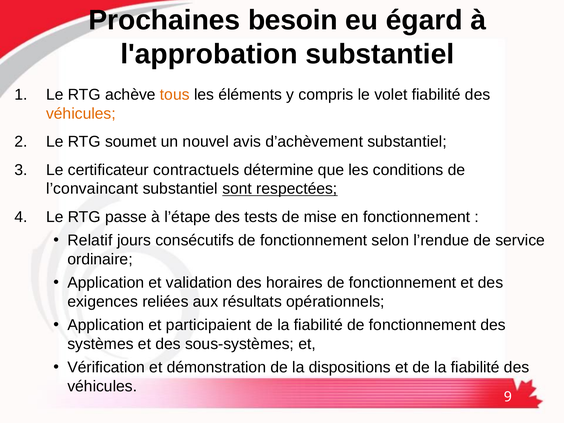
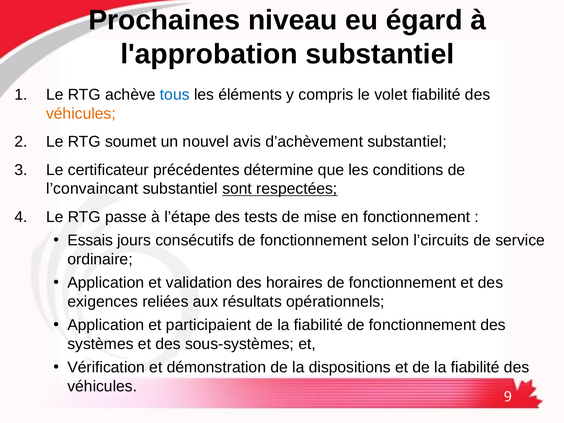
besoin: besoin -> niveau
tous colour: orange -> blue
contractuels: contractuels -> précédentes
Relatif: Relatif -> Essais
l’rendue: l’rendue -> l’circuits
